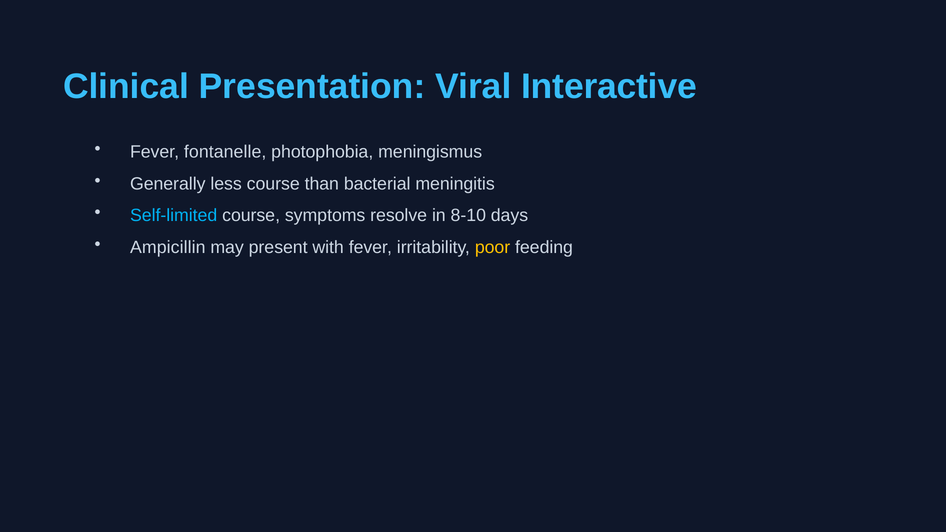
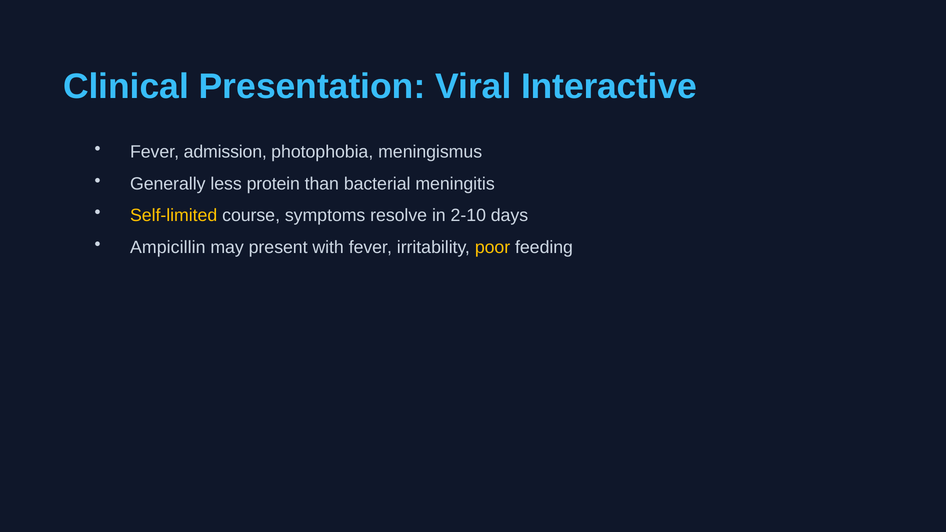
fontanelle: fontanelle -> admission
less course: course -> protein
Self-limited colour: light blue -> yellow
8-10: 8-10 -> 2-10
